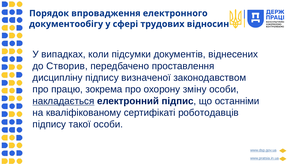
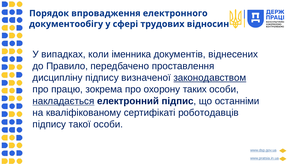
підсумки: підсумки -> іменника
Створив: Створив -> Правило
законодавством underline: none -> present
зміну: зміну -> таких
